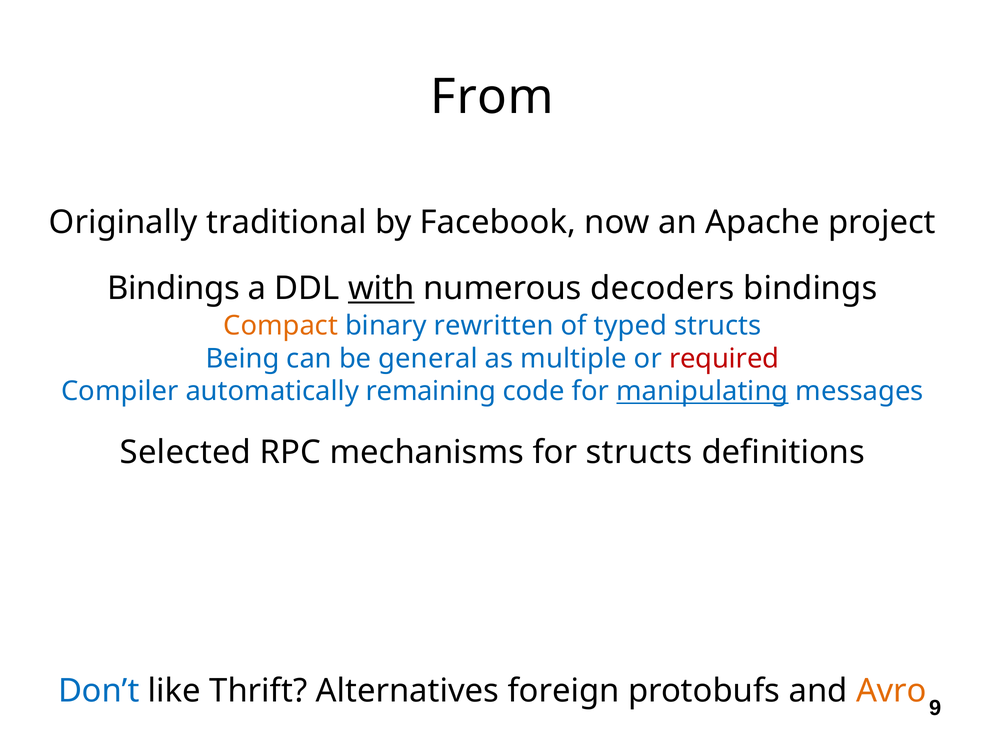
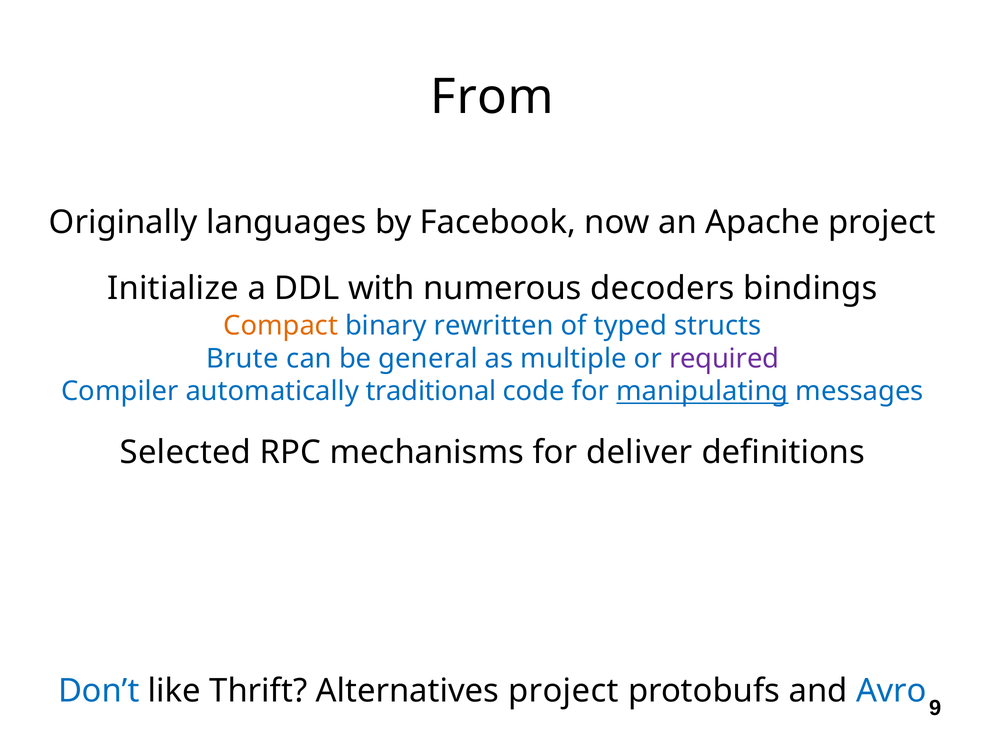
traditional: traditional -> languages
Bindings at (173, 289): Bindings -> Initialize
with underline: present -> none
Being: Being -> Brute
required colour: red -> purple
remaining: remaining -> traditional
for structs: structs -> deliver
Alternatives foreign: foreign -> project
Avro colour: orange -> blue
